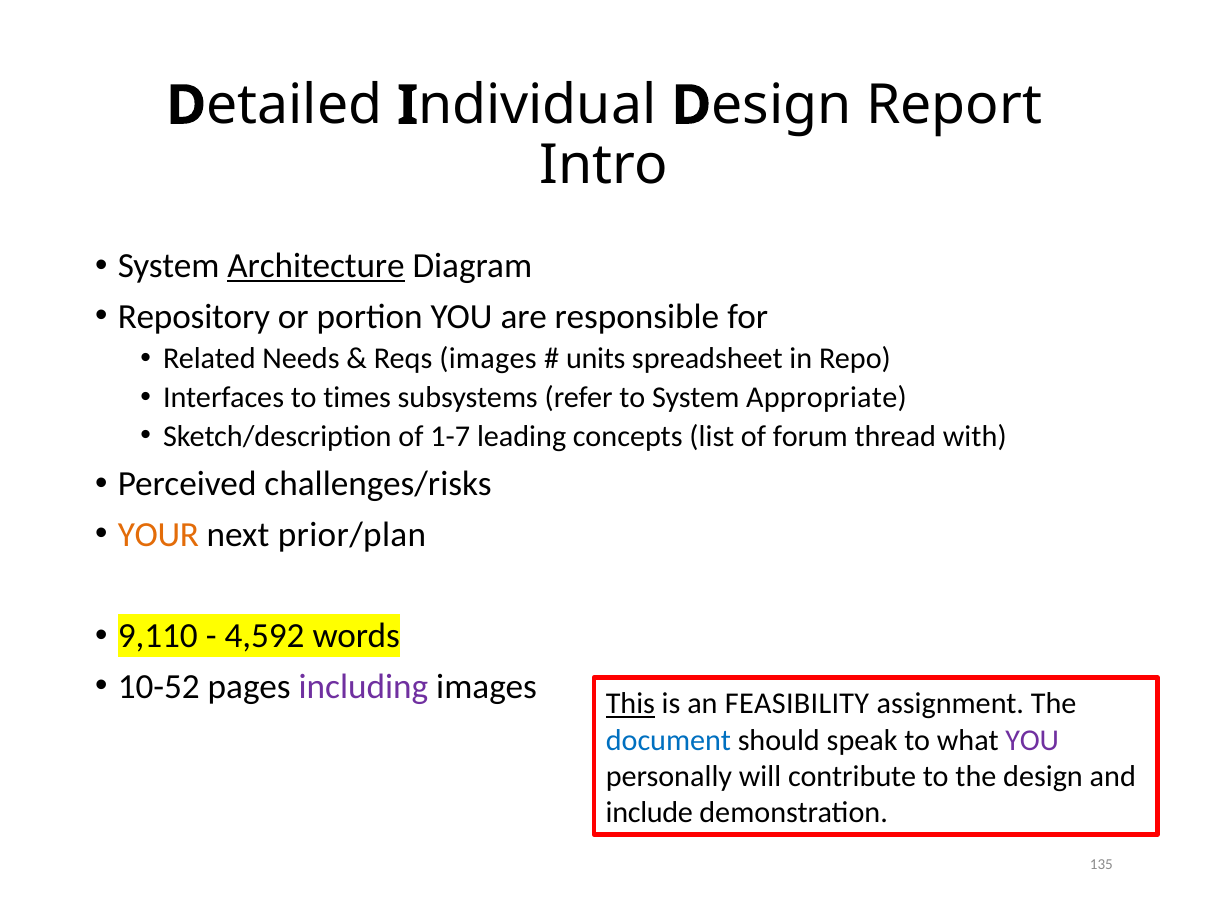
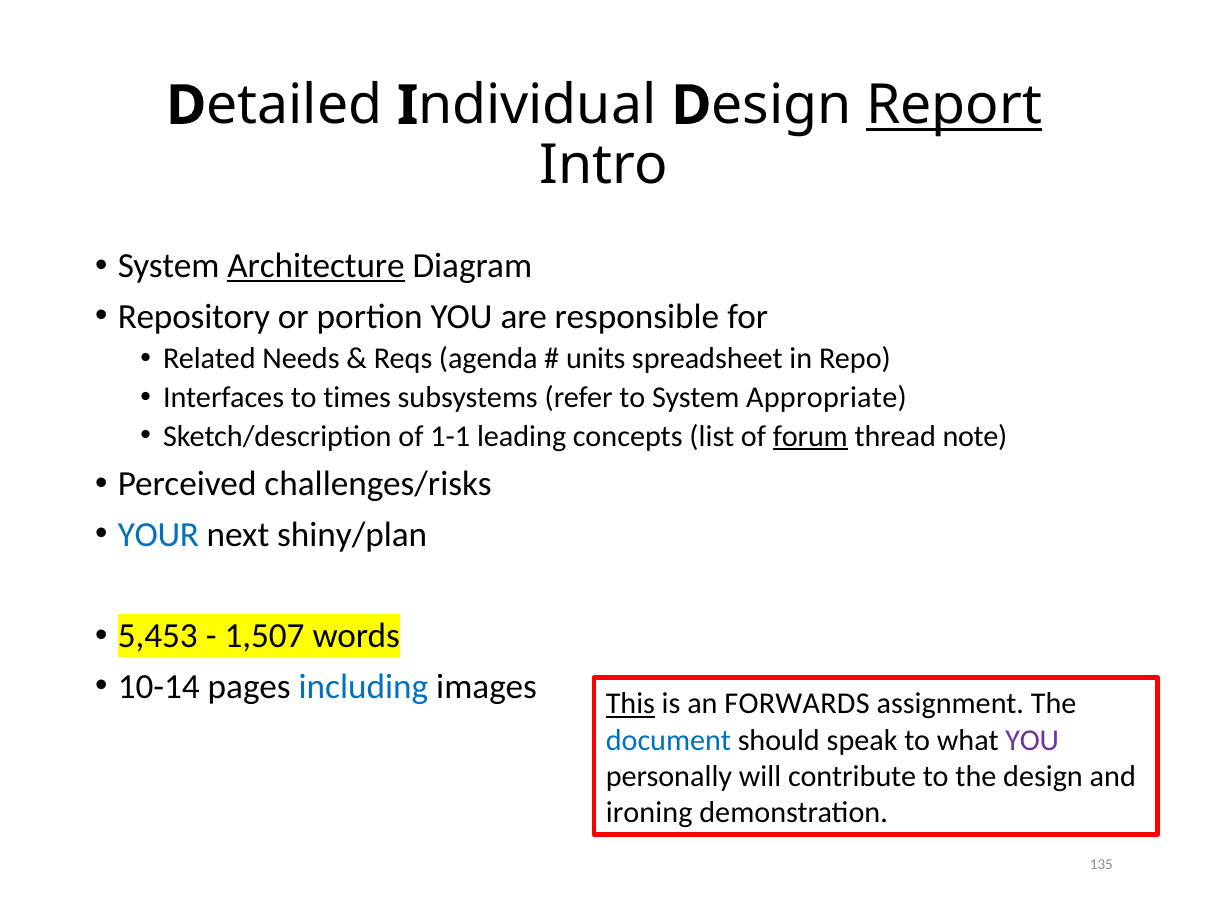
Report underline: none -> present
Reqs images: images -> agenda
1-7: 1-7 -> 1-1
forum underline: none -> present
with: with -> note
YOUR colour: orange -> blue
prior/plan: prior/plan -> shiny/plan
9,110: 9,110 -> 5,453
4,592: 4,592 -> 1,507
10-52: 10-52 -> 10-14
including colour: purple -> blue
FEASIBILITY: FEASIBILITY -> FORWARDS
include: include -> ironing
